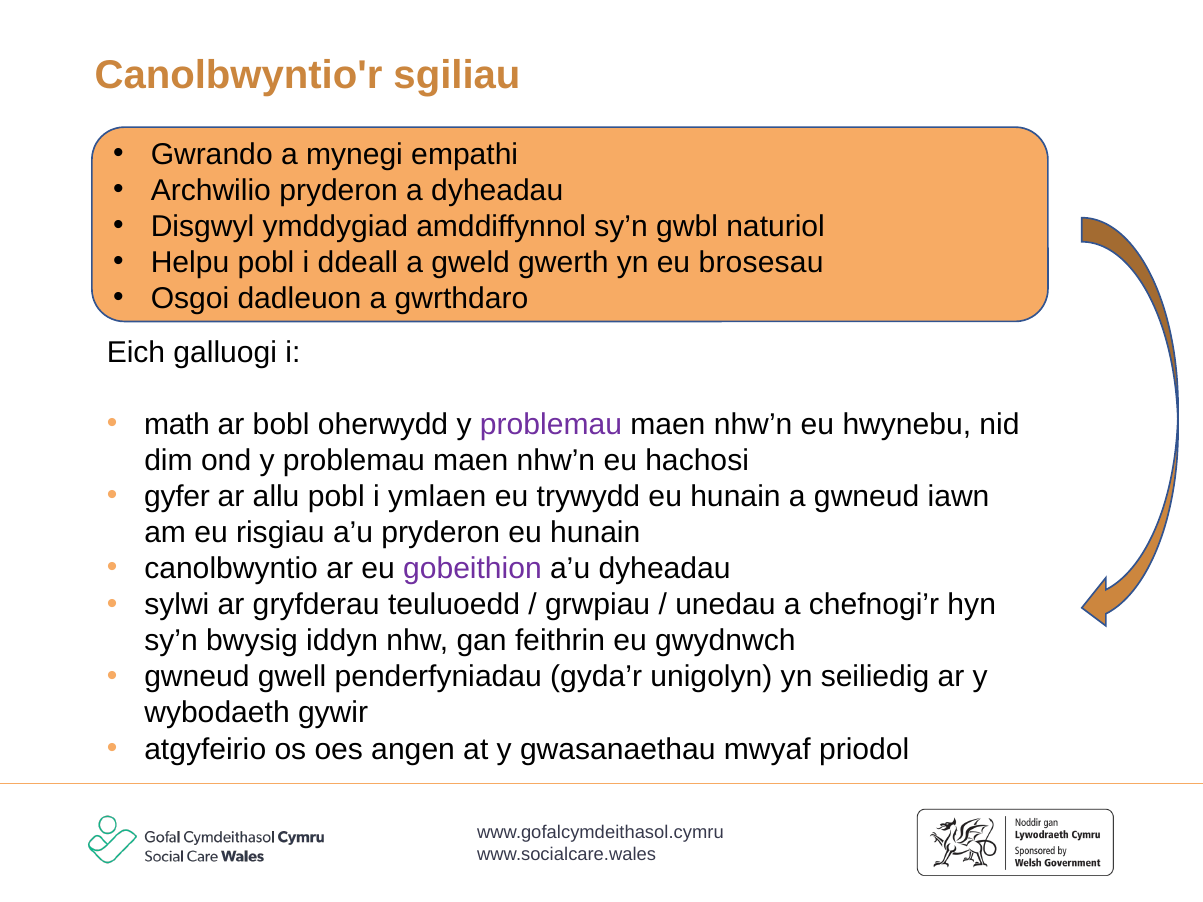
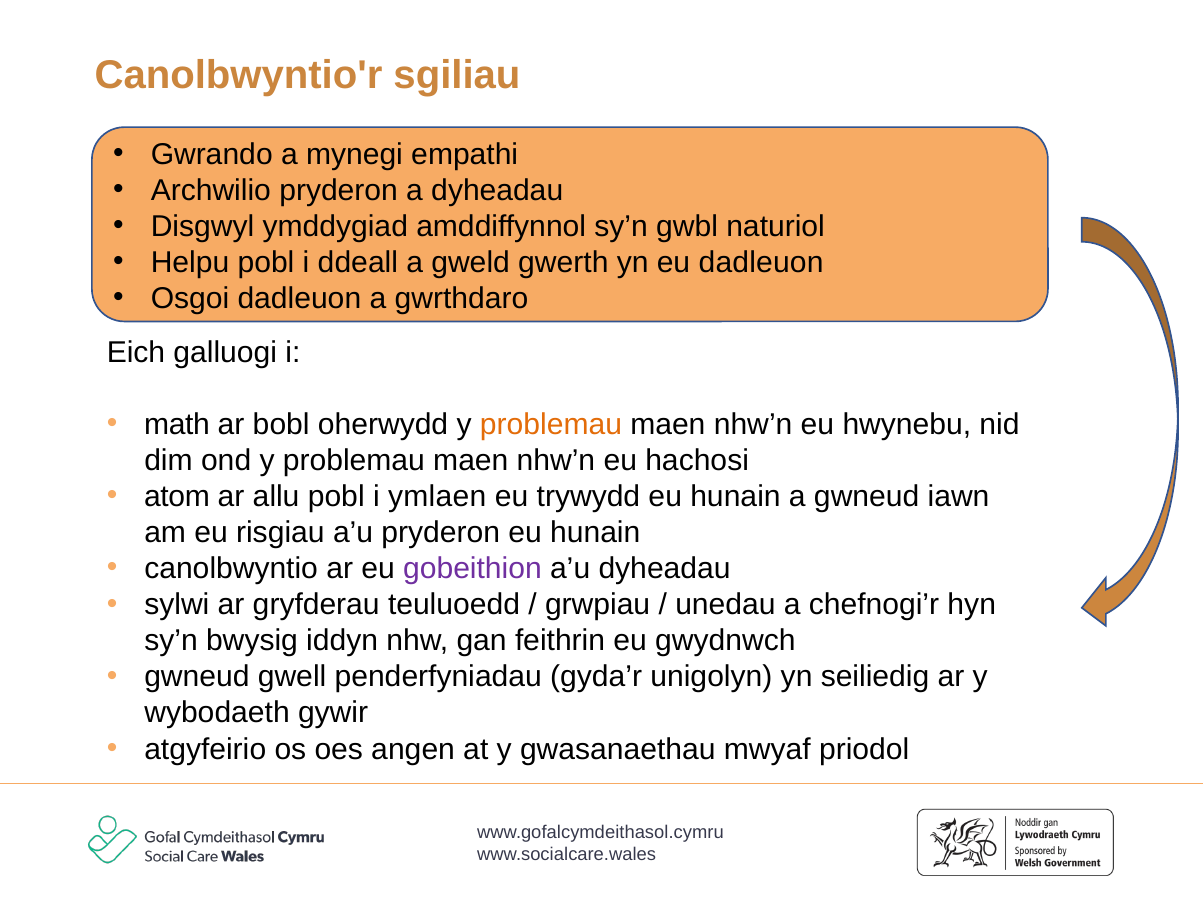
eu brosesau: brosesau -> dadleuon
problemau at (551, 424) colour: purple -> orange
gyfer: gyfer -> atom
